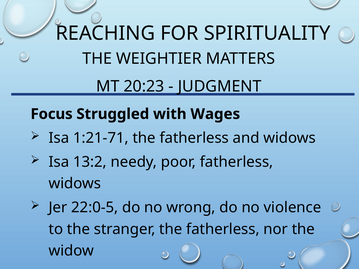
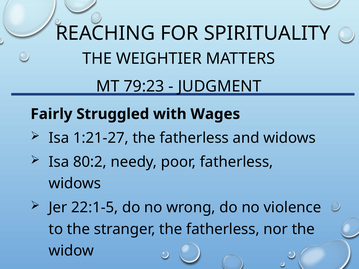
20:23: 20:23 -> 79:23
Focus: Focus -> Fairly
1:21-71: 1:21-71 -> 1:21-27
13:2: 13:2 -> 80:2
22:0-5: 22:0-5 -> 22:1-5
